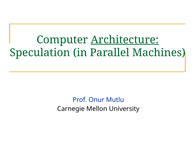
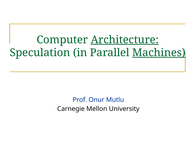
Machines underline: none -> present
